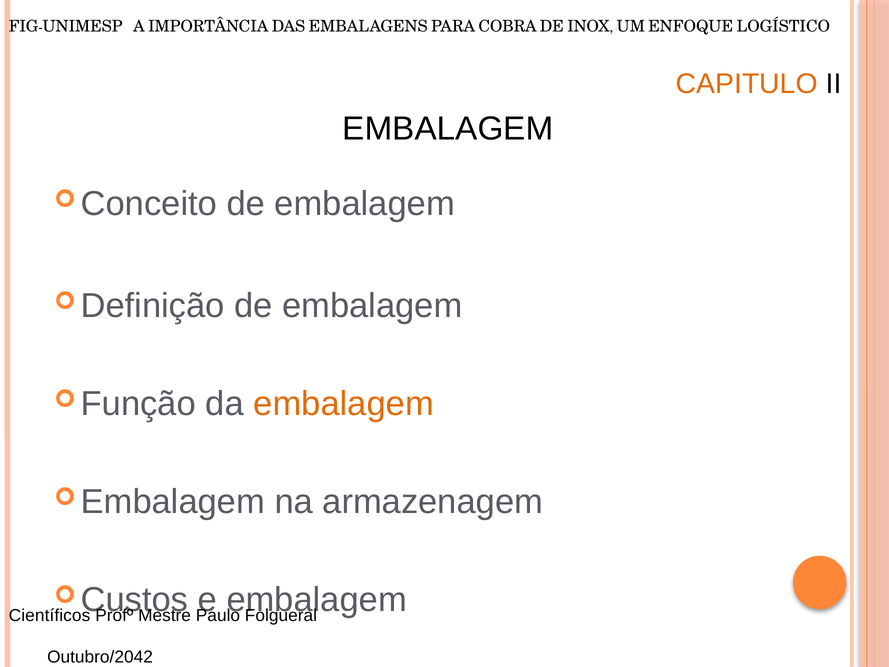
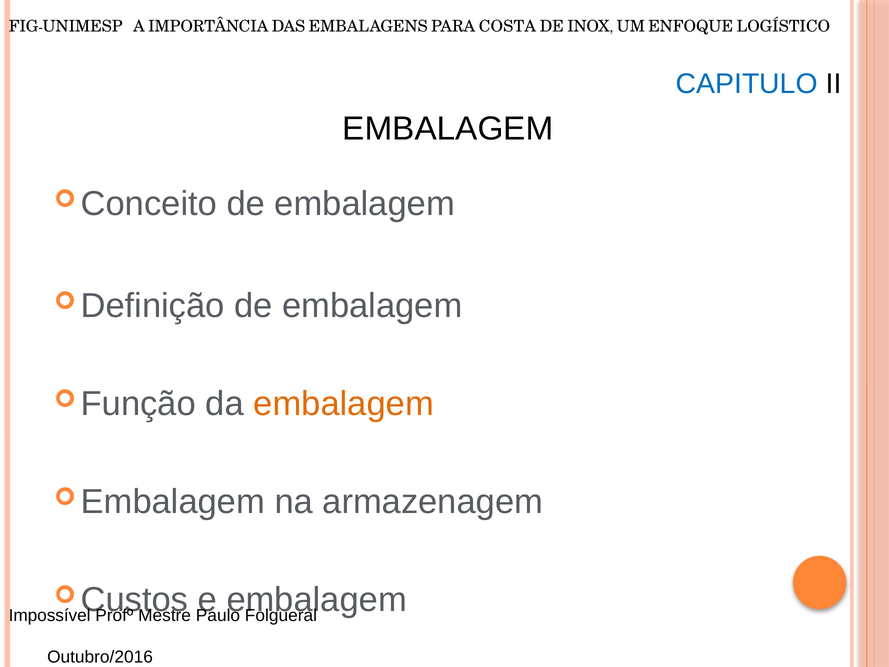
COBRA: COBRA -> COSTA
CAPITULO colour: orange -> blue
Científicos: Científicos -> Impossível
Outubro/2042: Outubro/2042 -> Outubro/2016
